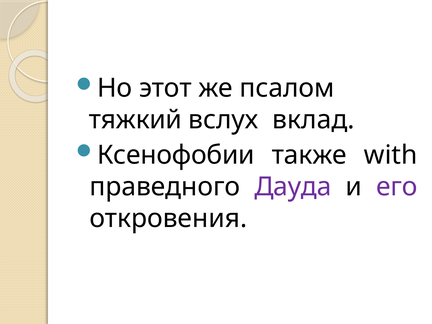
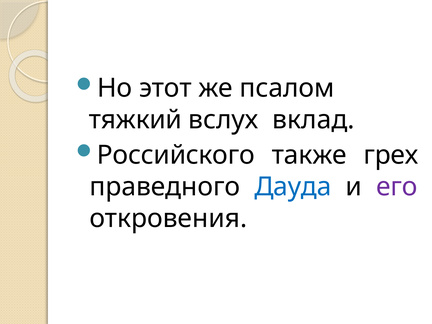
Ксенофобии: Ксенофобии -> Российского
with: with -> грех
Дауда colour: purple -> blue
